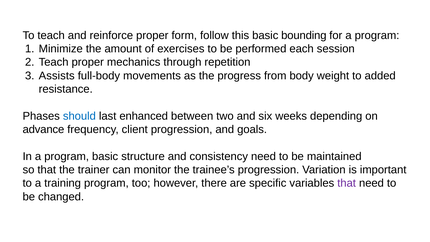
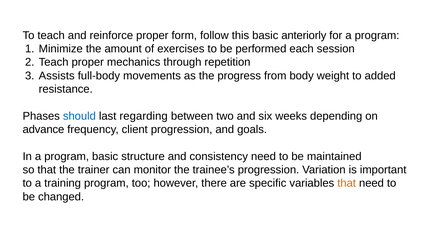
bounding: bounding -> anteriorly
enhanced: enhanced -> regarding
that at (347, 183) colour: purple -> orange
